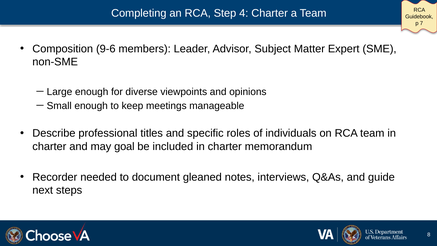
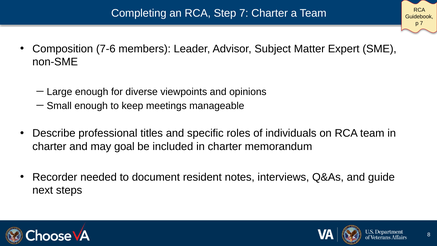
Step 4: 4 -> 7
9-6: 9-6 -> 7-6
gleaned: gleaned -> resident
